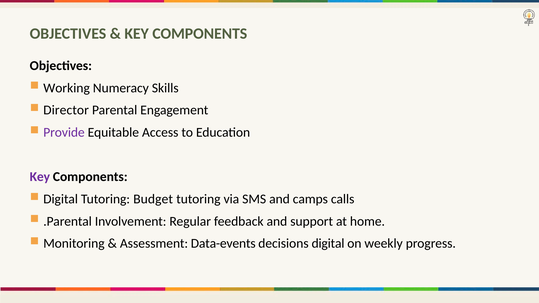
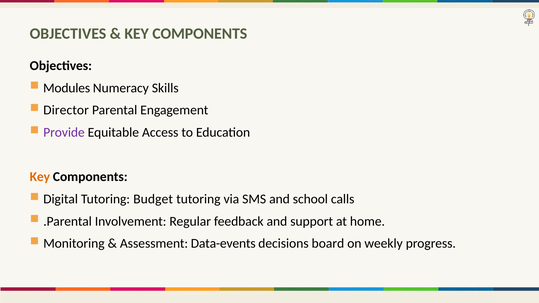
Working: Working -> Modules
Key at (40, 177) colour: purple -> orange
camps: camps -> school
decisions digital: digital -> board
